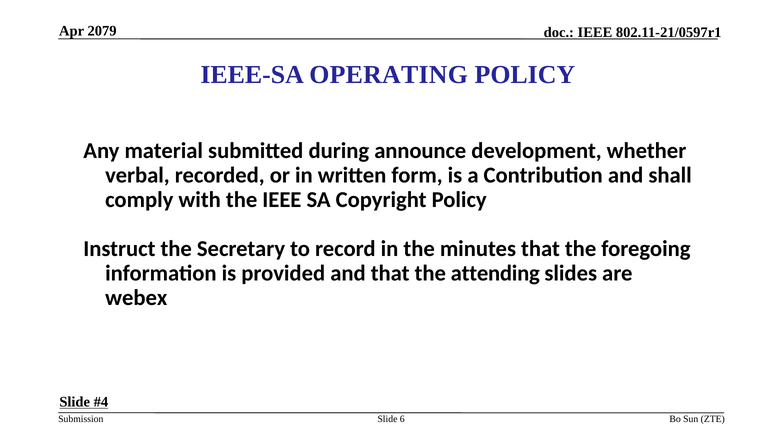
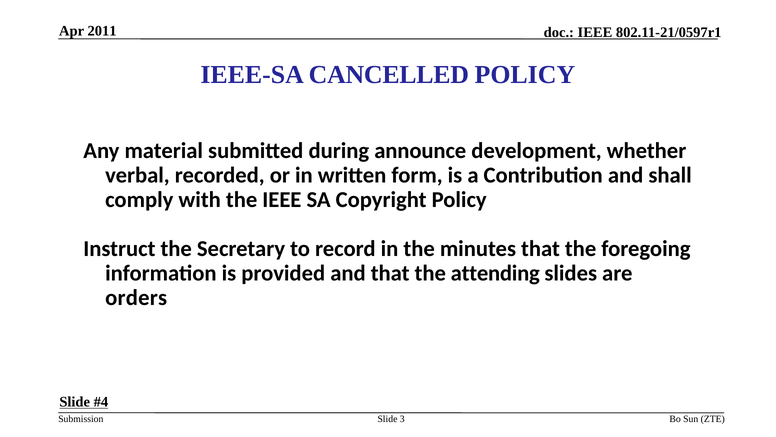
2079: 2079 -> 2011
OPERATING: OPERATING -> CANCELLED
webex: webex -> orders
6: 6 -> 3
